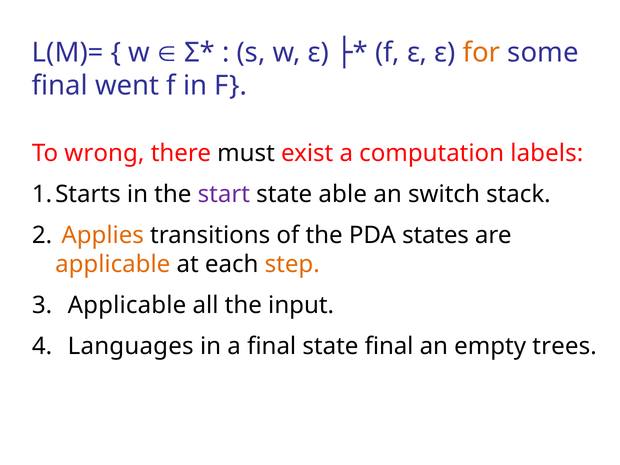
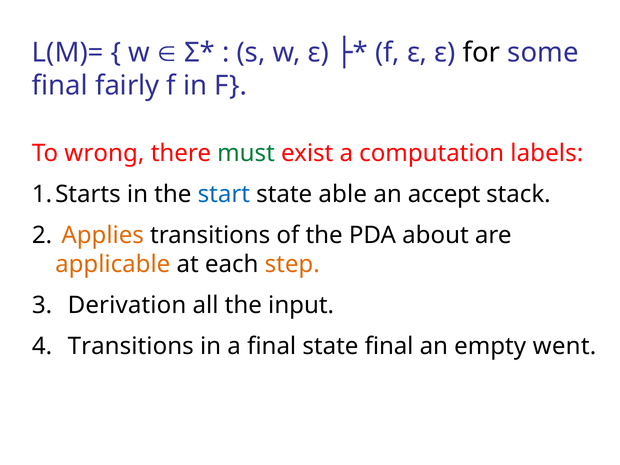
for colour: orange -> black
went: went -> fairly
must colour: black -> green
start colour: purple -> blue
switch: switch -> accept
states: states -> about
Applicable at (127, 305): Applicable -> Derivation
Languages at (131, 346): Languages -> Transitions
trees: trees -> went
